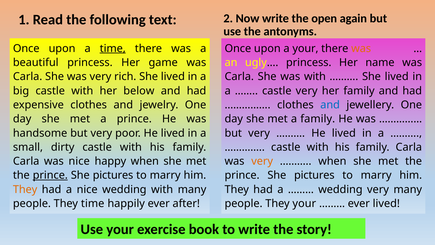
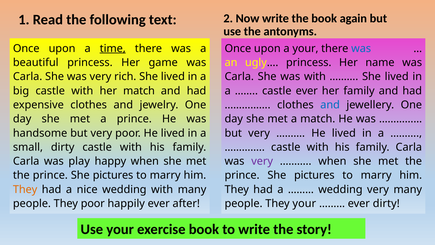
the open: open -> book
was at (361, 48) colour: orange -> blue
her below: below -> match
castle very: very -> ever
a family: family -> match
was nice: nice -> play
very at (262, 161) colour: orange -> purple
prince at (50, 175) underline: present -> none
They time: time -> poor
ever lived: lived -> dirty
